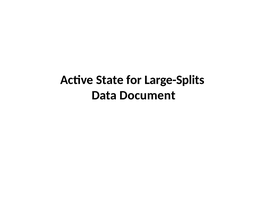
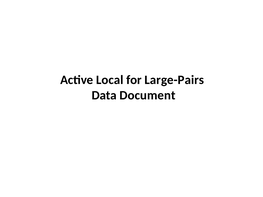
State: State -> Local
Large-Splits: Large-Splits -> Large-Pairs
